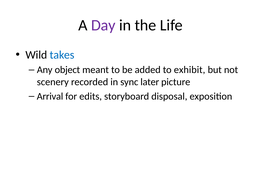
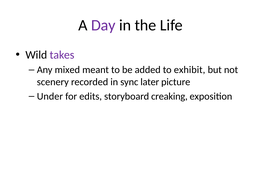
takes colour: blue -> purple
object: object -> mixed
Arrival: Arrival -> Under
disposal: disposal -> creaking
